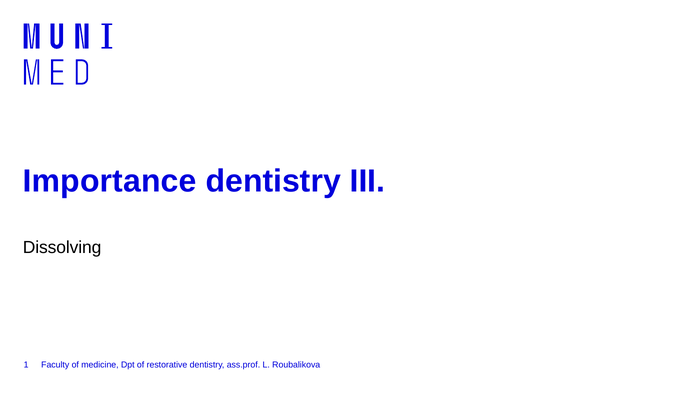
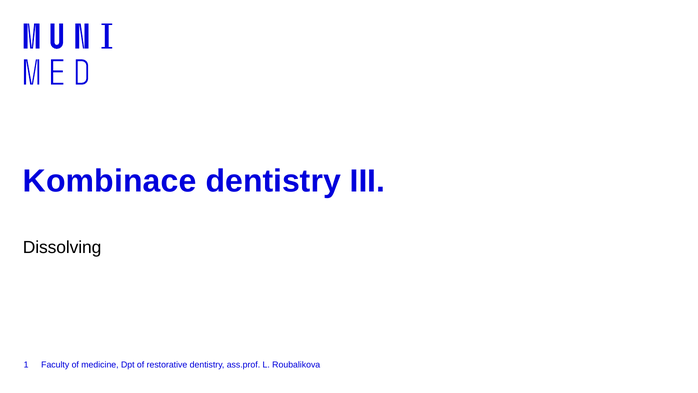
Importance: Importance -> Kombinace
